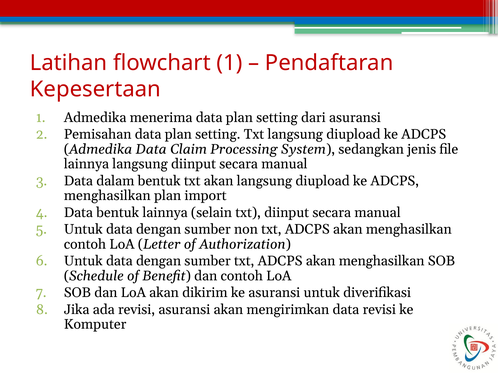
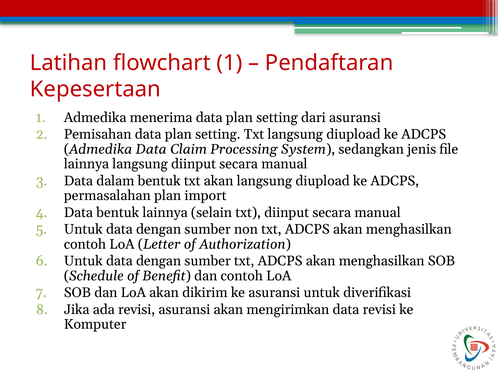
menghasilkan at (107, 196): menghasilkan -> permasalahan
